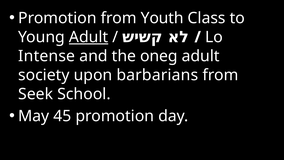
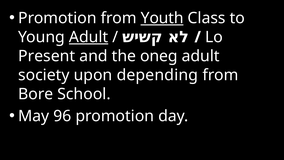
Youth underline: none -> present
Intense: Intense -> Present
barbarians: barbarians -> depending
Seek: Seek -> Bore
45: 45 -> 96
